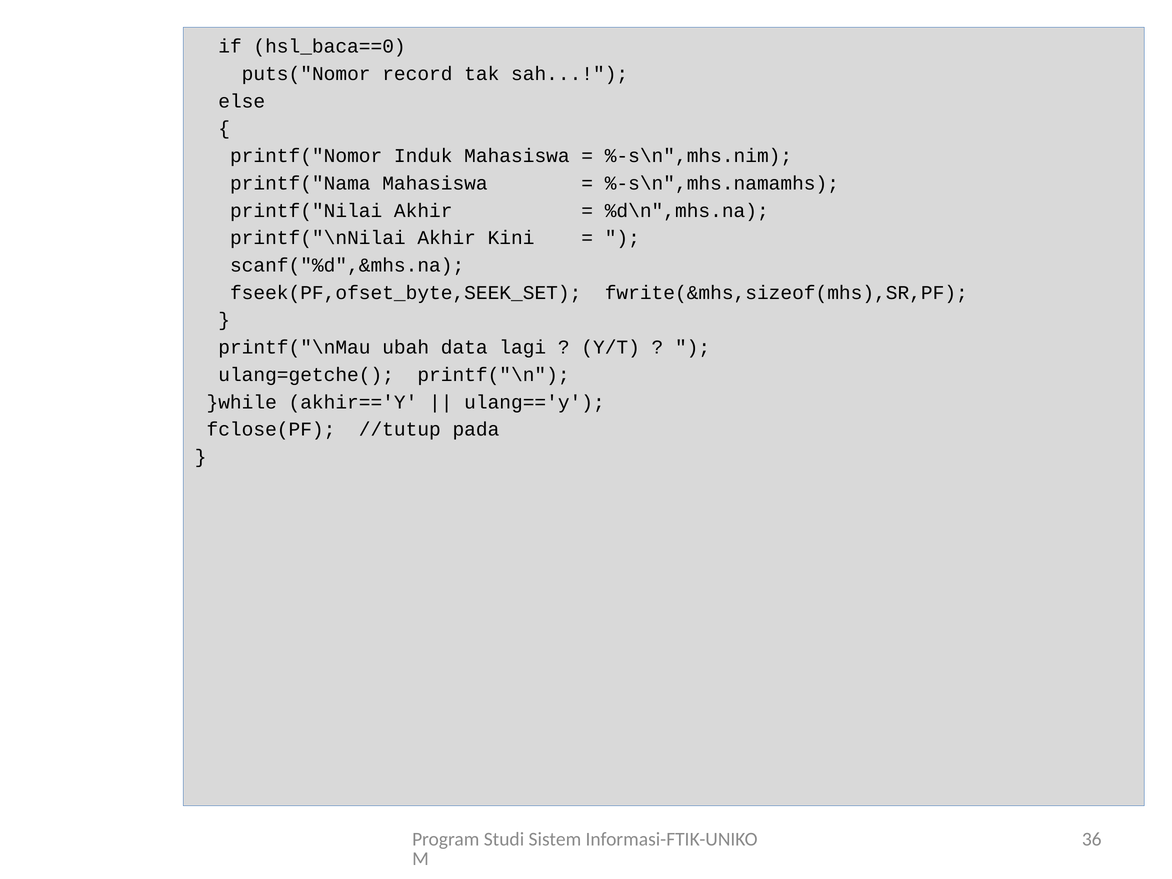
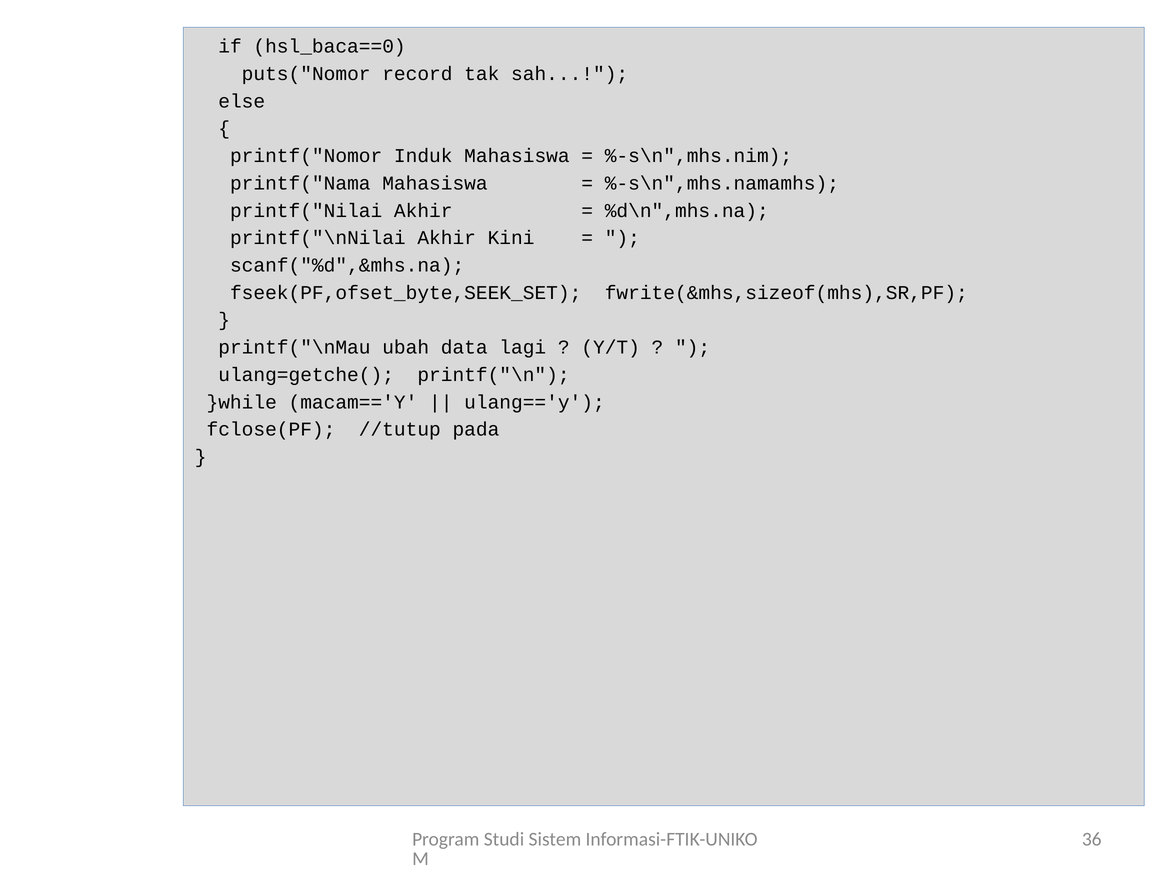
akhir=='Y: akhir=='Y -> macam=='Y
